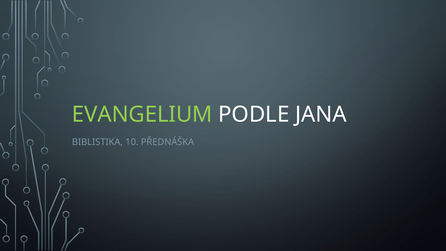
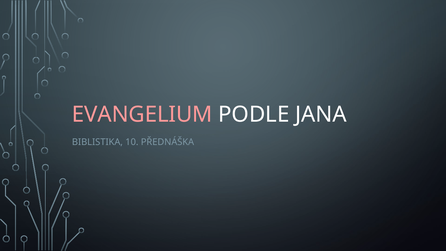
EVANGELIUM colour: light green -> pink
